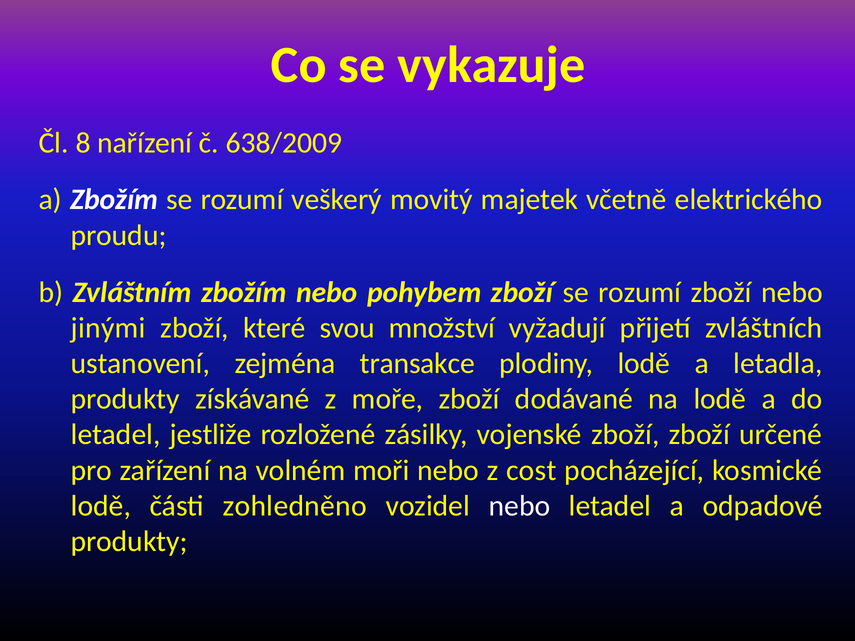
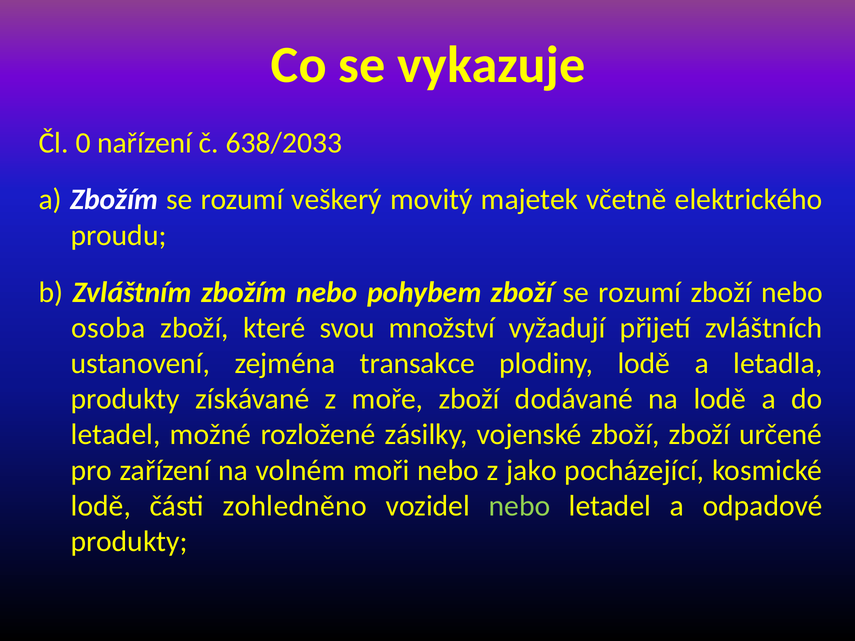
8: 8 -> 0
638/2009: 638/2009 -> 638/2033
jinými: jinými -> osoba
jestliže: jestliže -> možné
cost: cost -> jako
nebo at (519, 506) colour: white -> light green
